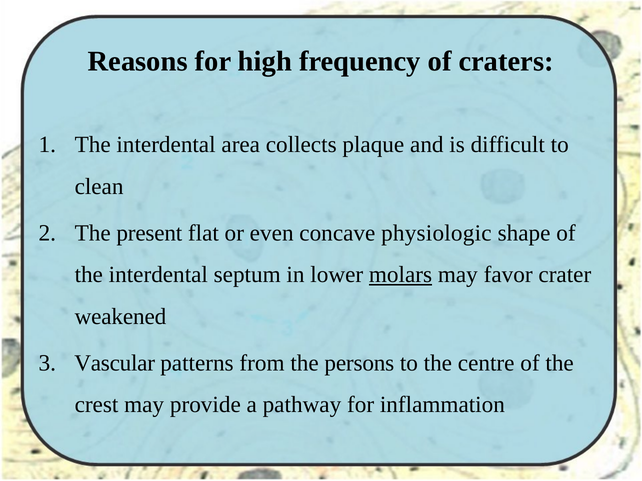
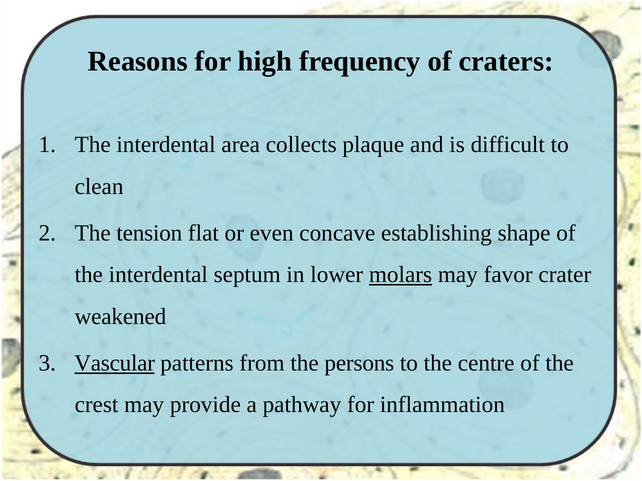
present: present -> tension
physiologic: physiologic -> establishing
Vascular underline: none -> present
